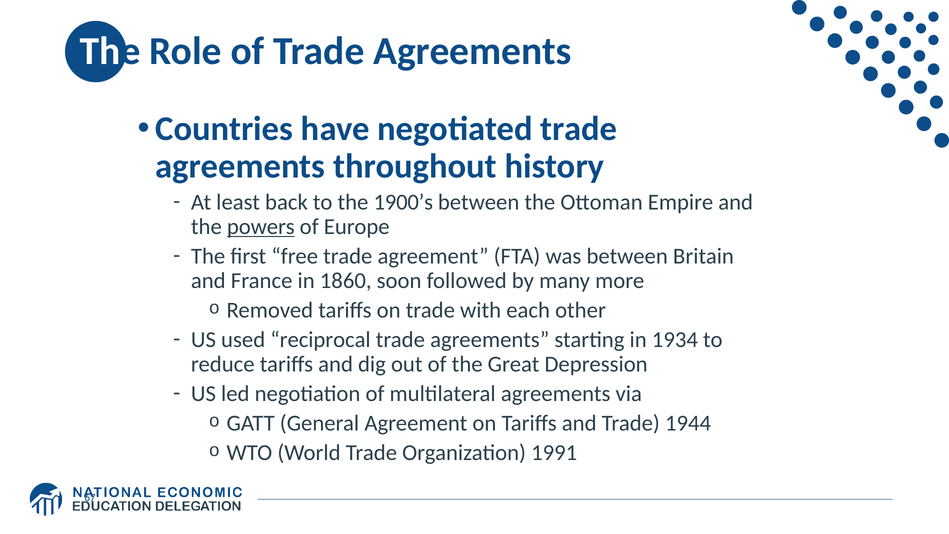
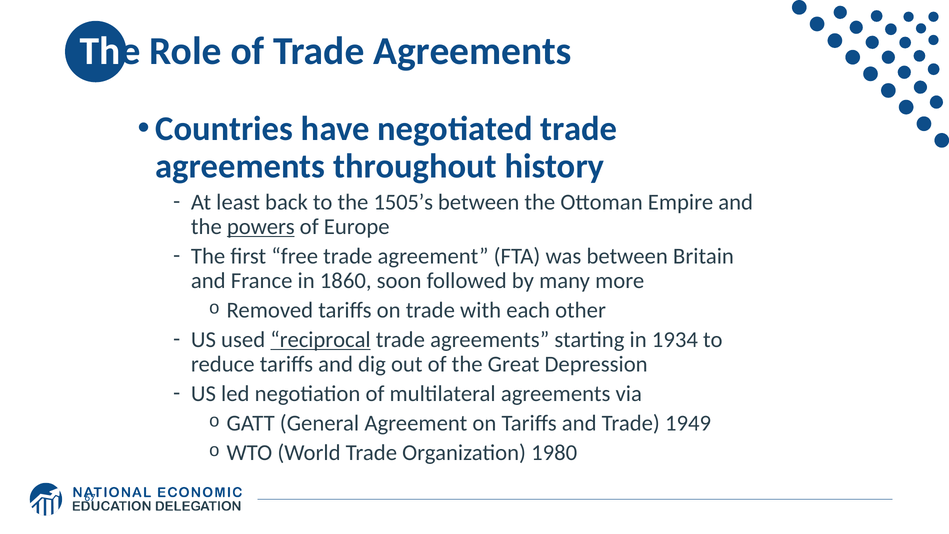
1900’s: 1900’s -> 1505’s
reciprocal underline: none -> present
1944: 1944 -> 1949
1991: 1991 -> 1980
